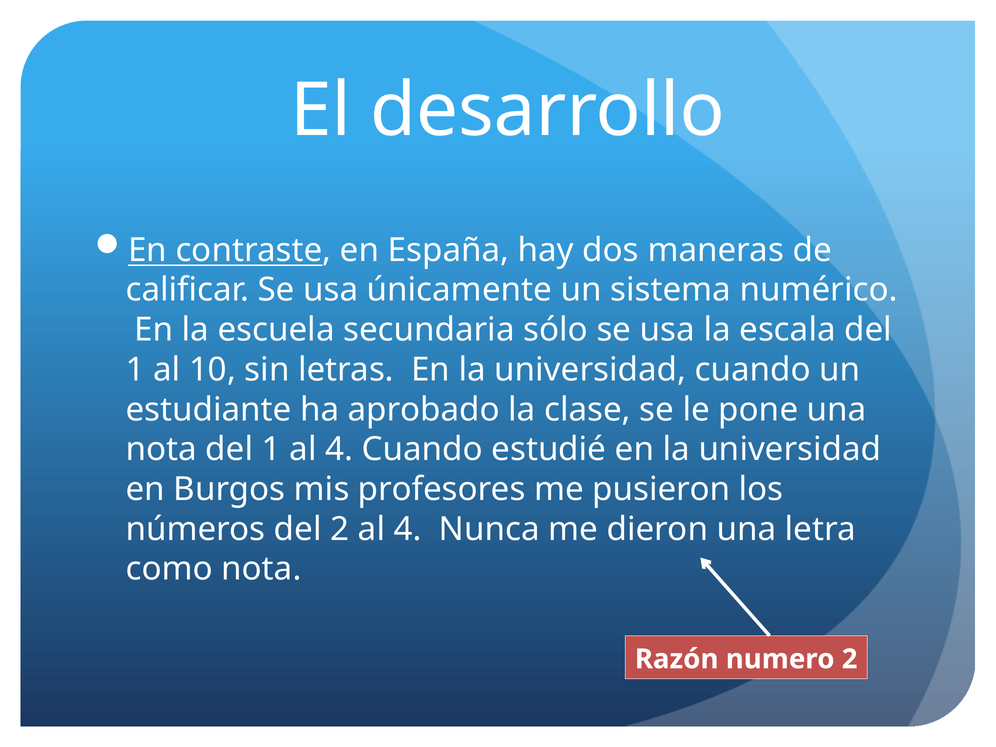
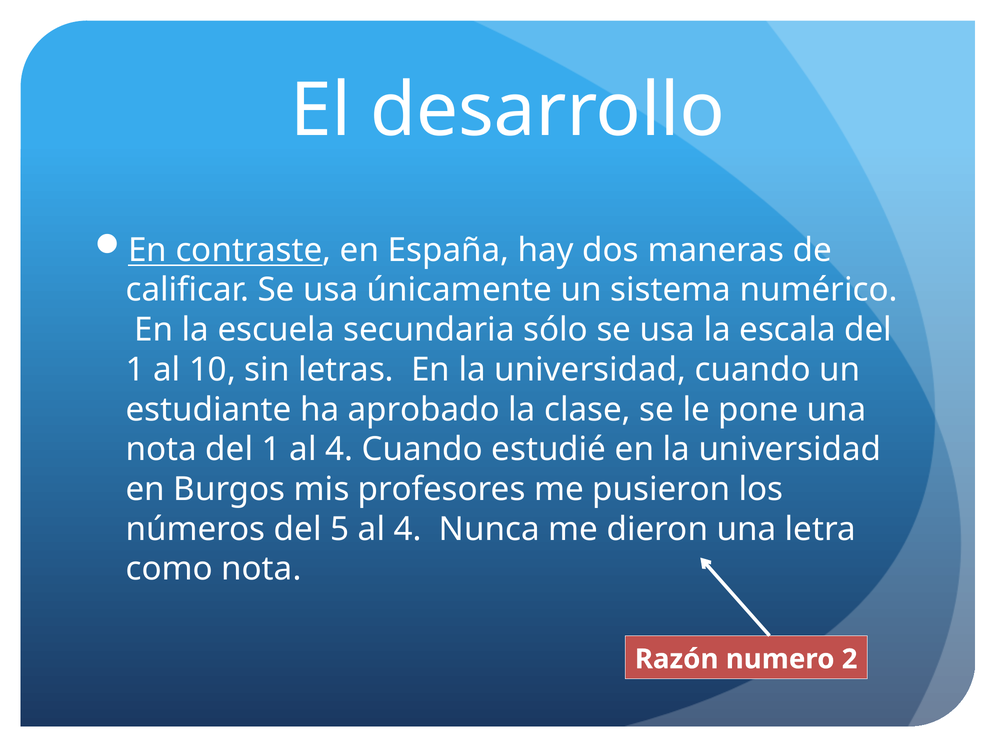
del 2: 2 -> 5
